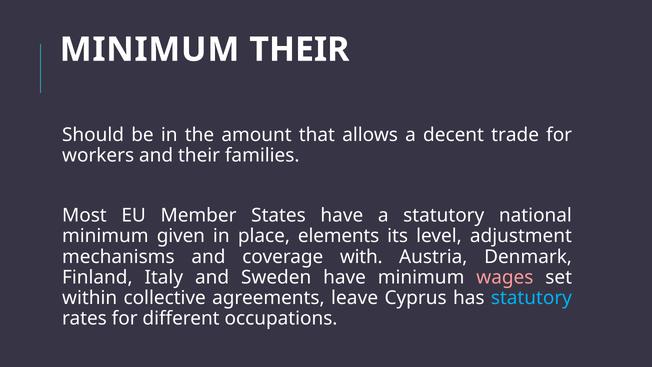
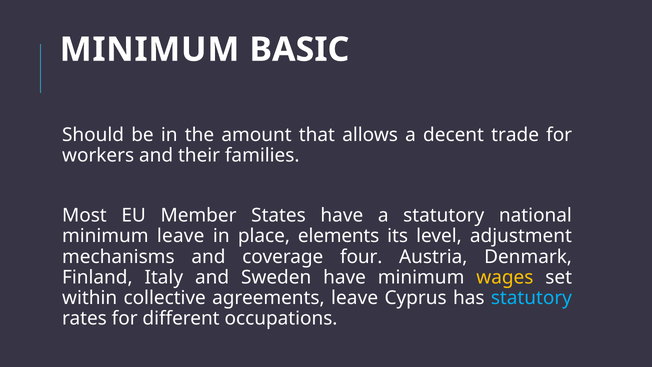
MINIMUM THEIR: THEIR -> BASIC
minimum given: given -> leave
with: with -> four
wages colour: pink -> yellow
